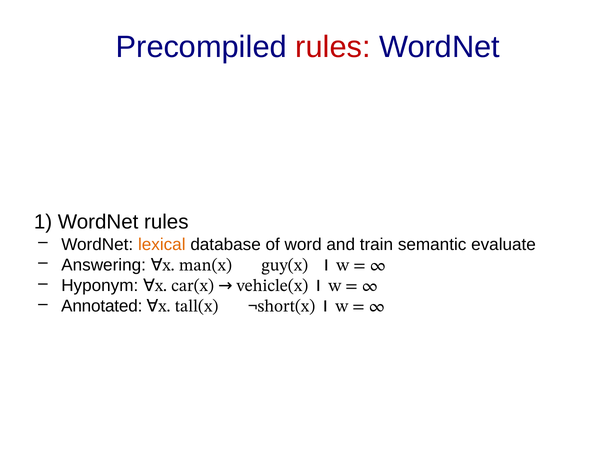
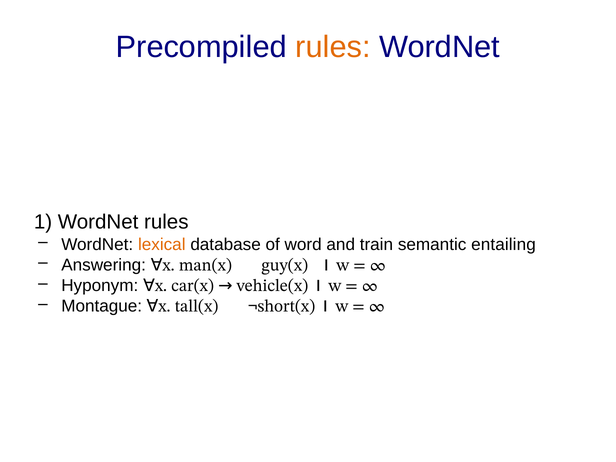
rules at (333, 47) colour: red -> orange
evaluate: evaluate -> entailing
Annotated: Annotated -> Montague
